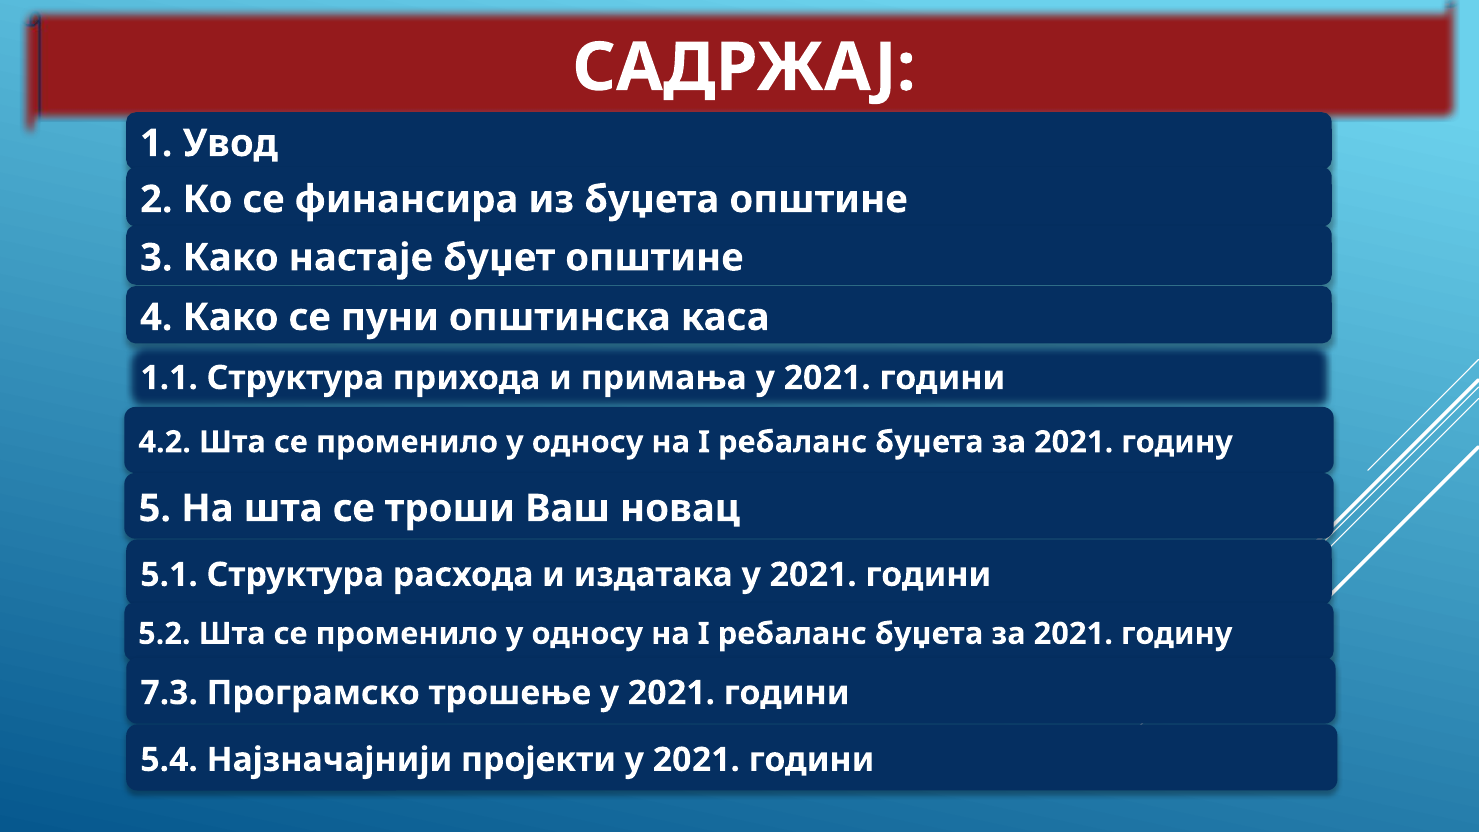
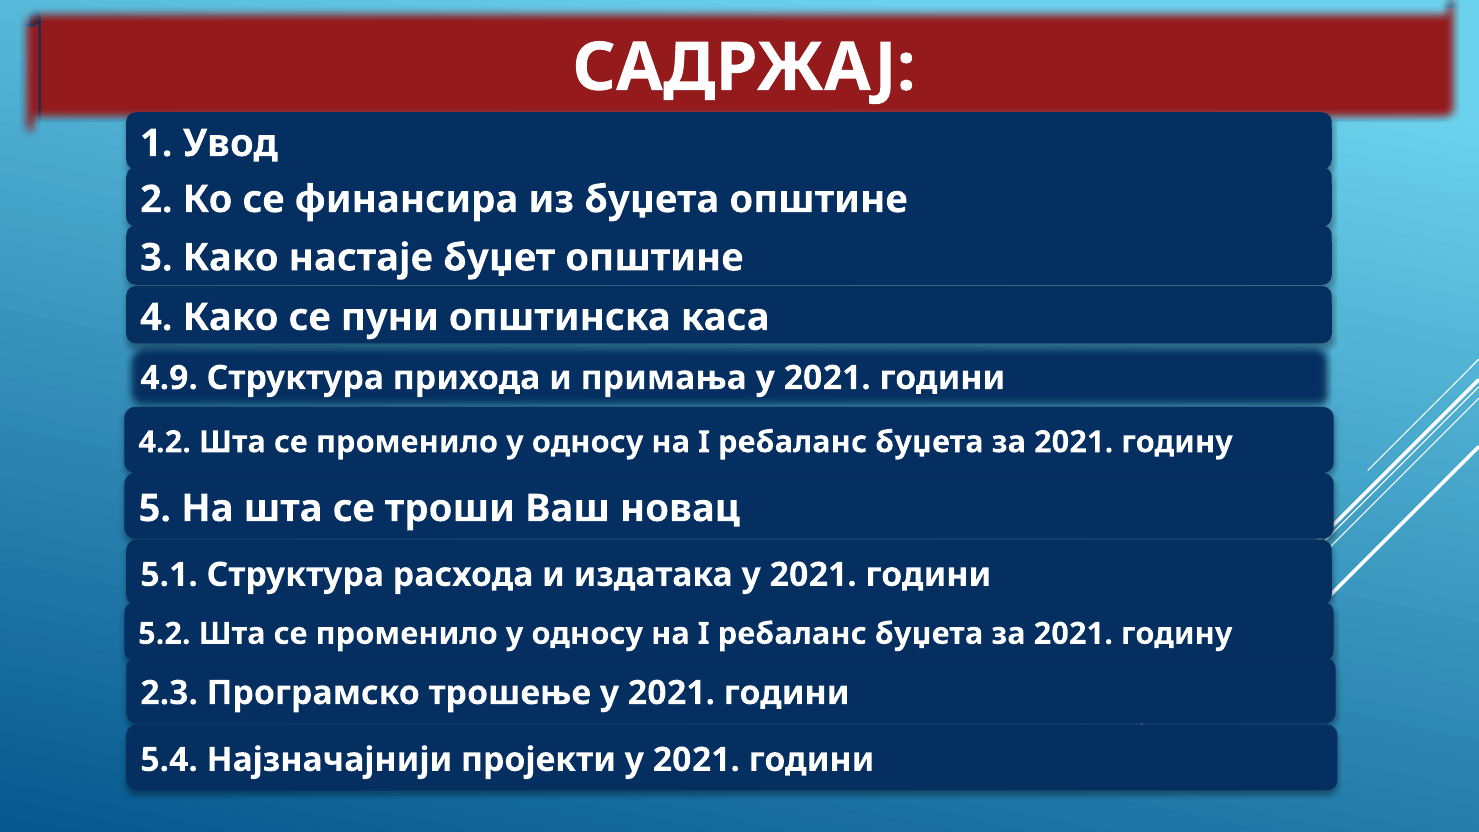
1.1: 1.1 -> 4.9
7.3: 7.3 -> 2.3
